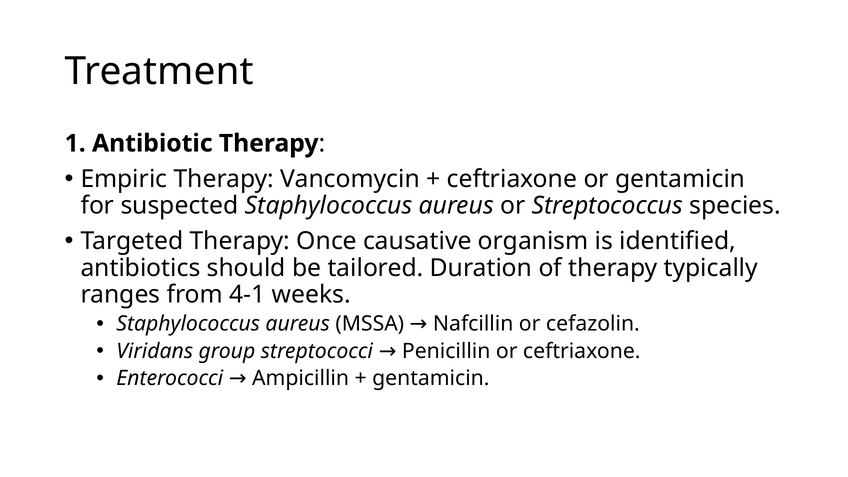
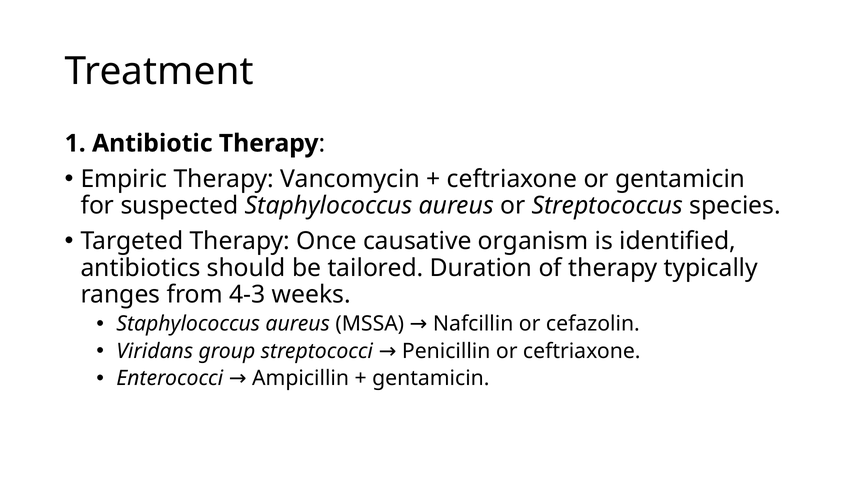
4-1: 4-1 -> 4-3
